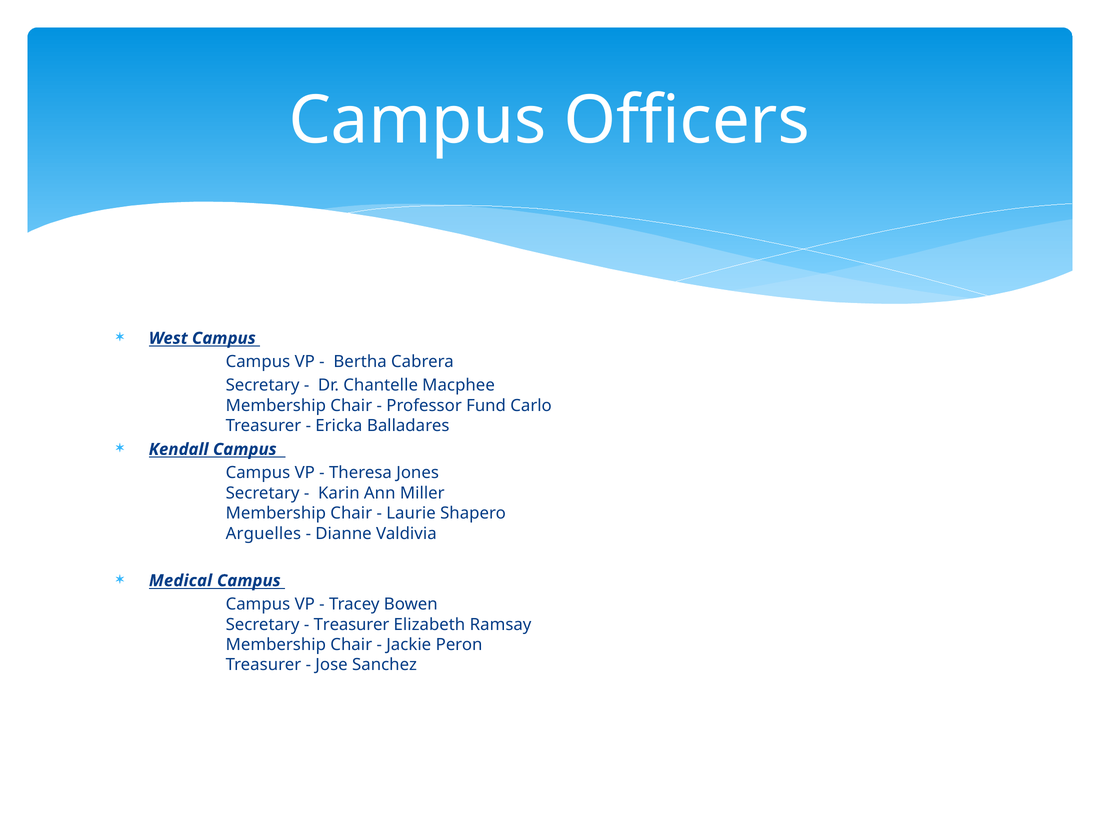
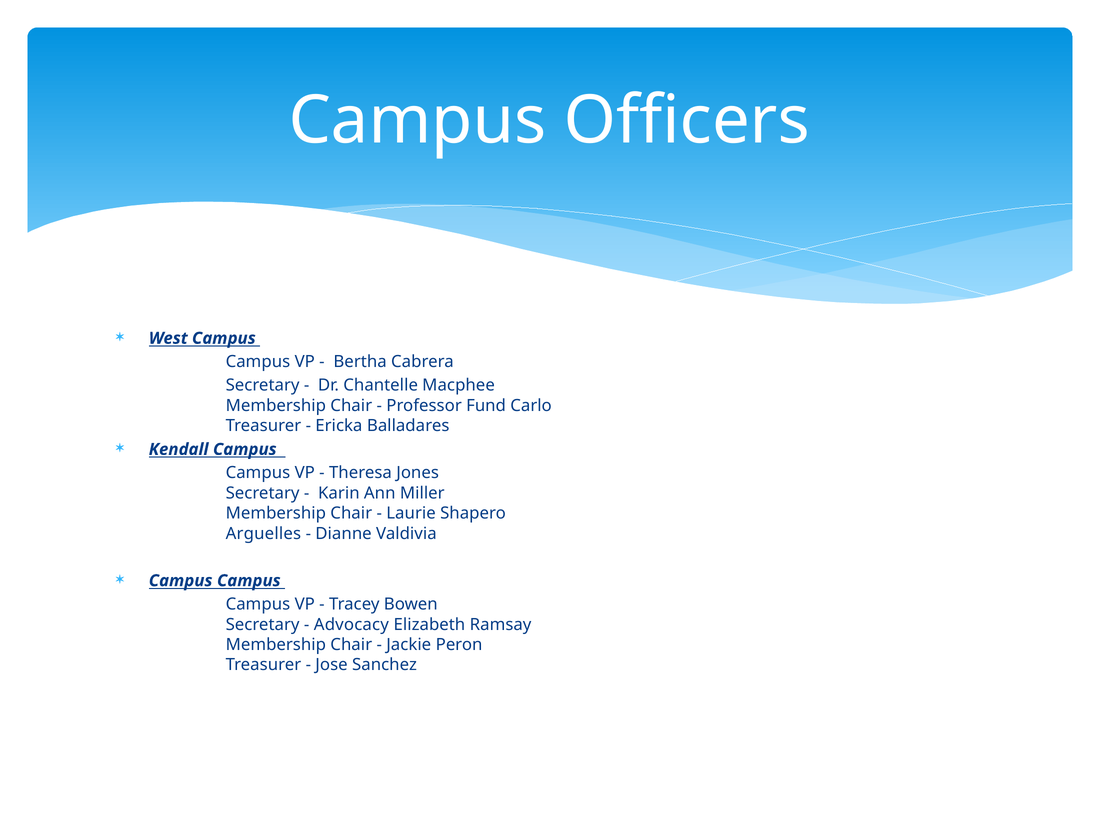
Medical at (181, 581): Medical -> Campus
Treasurer at (352, 625): Treasurer -> Advocacy
